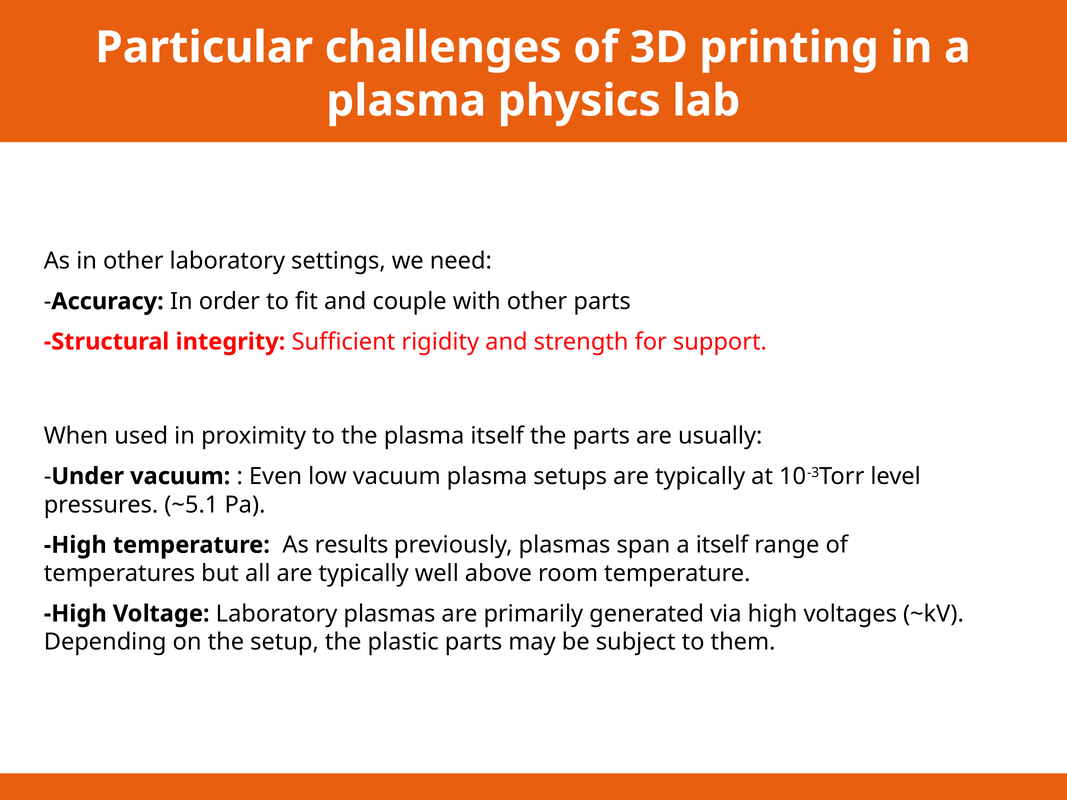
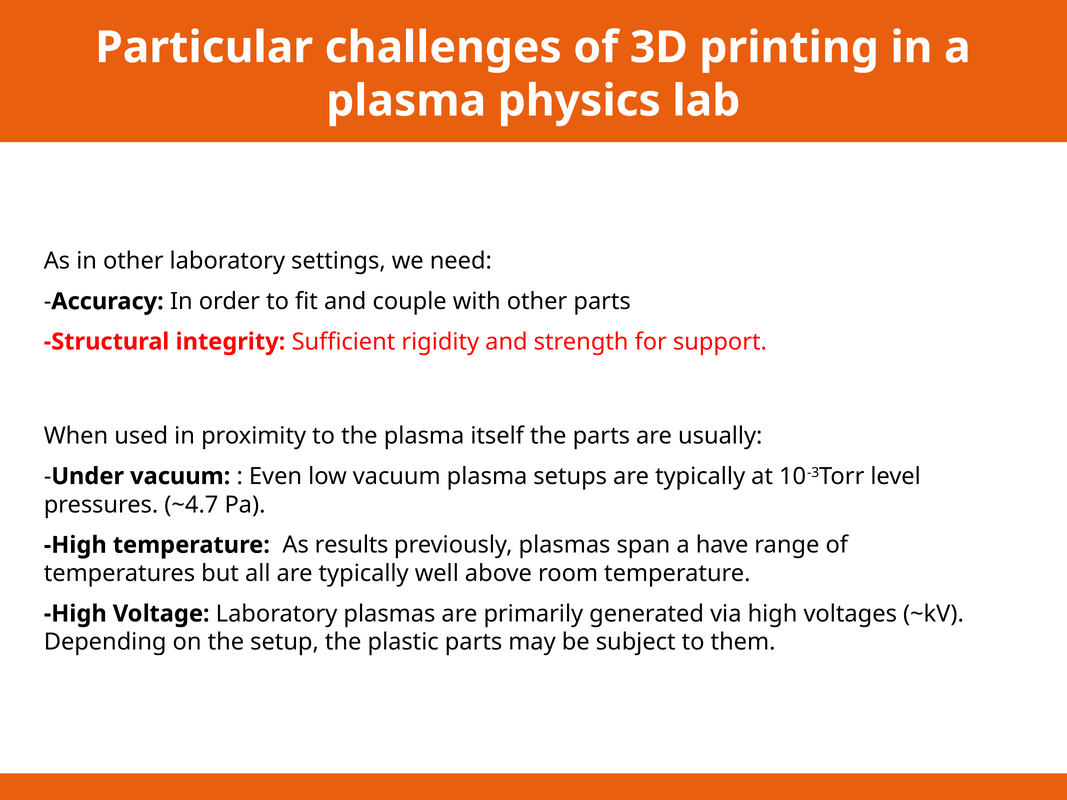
~5.1: ~5.1 -> ~4.7
a itself: itself -> have
